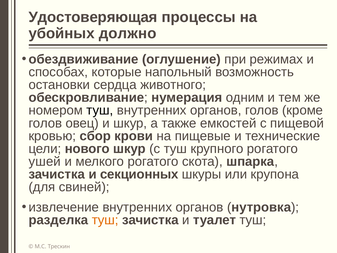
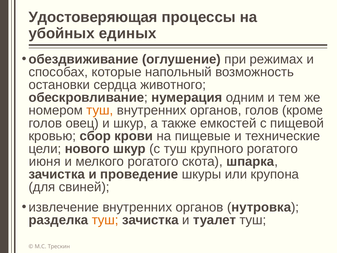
должно: должно -> единых
туш at (100, 110) colour: black -> orange
ушей: ушей -> июня
секционных: секционных -> проведение
